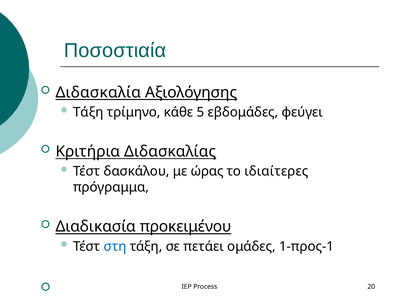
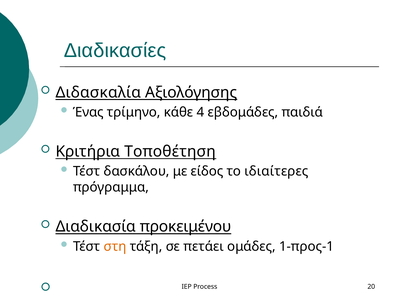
Ποσοστιαία: Ποσοστιαία -> Διαδικασίες
Τάξη at (88, 112): Τάξη -> Ένας
5: 5 -> 4
φεύγει: φεύγει -> παιδιά
Διδασκαλίας: Διδασκαλίας -> Τοποθέτηση
ώρας: ώρας -> είδος
στη colour: blue -> orange
